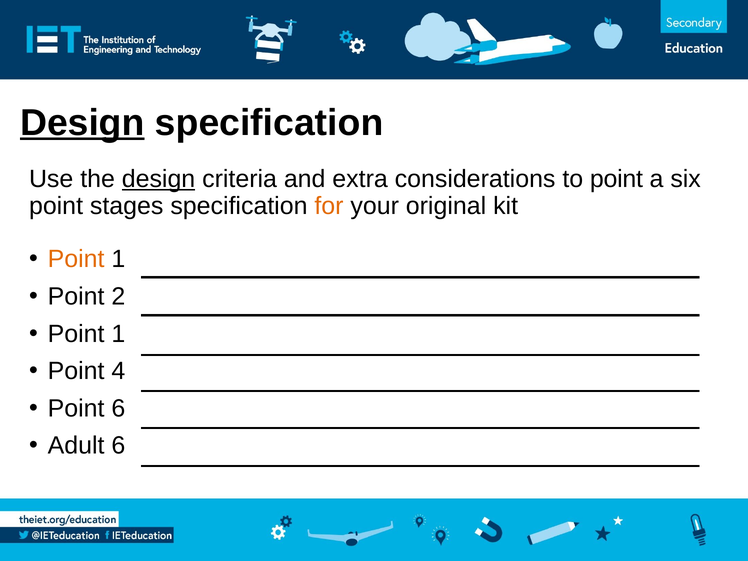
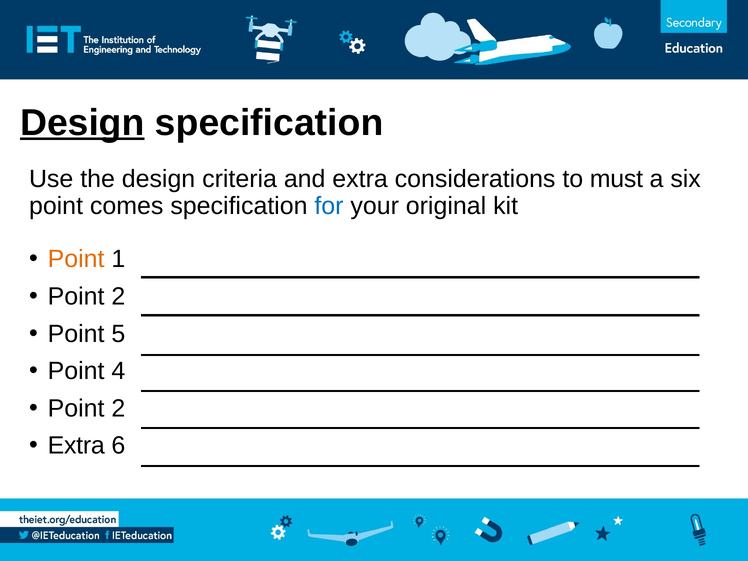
design at (159, 179) underline: present -> none
to point: point -> must
stages: stages -> comes
for colour: orange -> blue
1 at (118, 334): 1 -> 5
6 at (118, 408): 6 -> 2
Adult at (76, 446): Adult -> Extra
